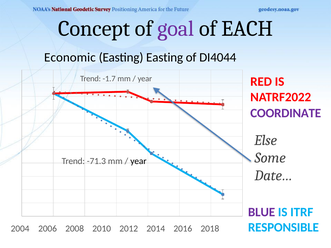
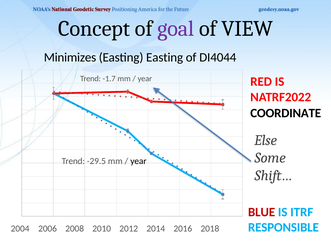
EACH: EACH -> VIEW
Economic: Economic -> Minimizes
COORDINATE colour: purple -> black
-71.3: -71.3 -> -29.5
Date…: Date… -> Shift…
BLUE colour: purple -> red
